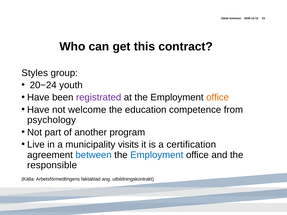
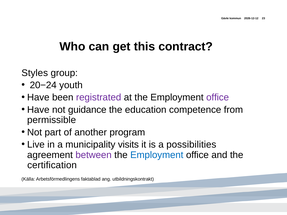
office at (218, 98) colour: orange -> purple
welcome: welcome -> guidance
psychology: psychology -> permissible
certification: certification -> possibilities
between colour: blue -> purple
responsible: responsible -> certification
